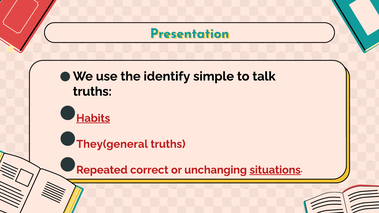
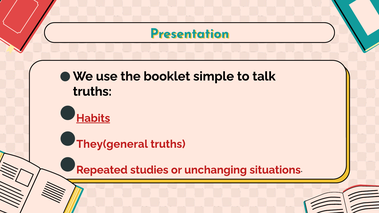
identify: identify -> booklet
correct: correct -> studies
situations underline: present -> none
